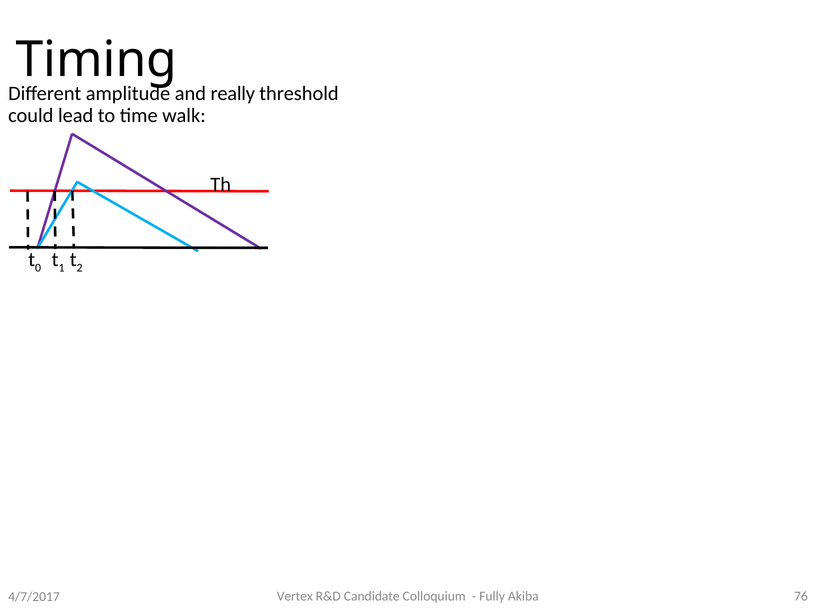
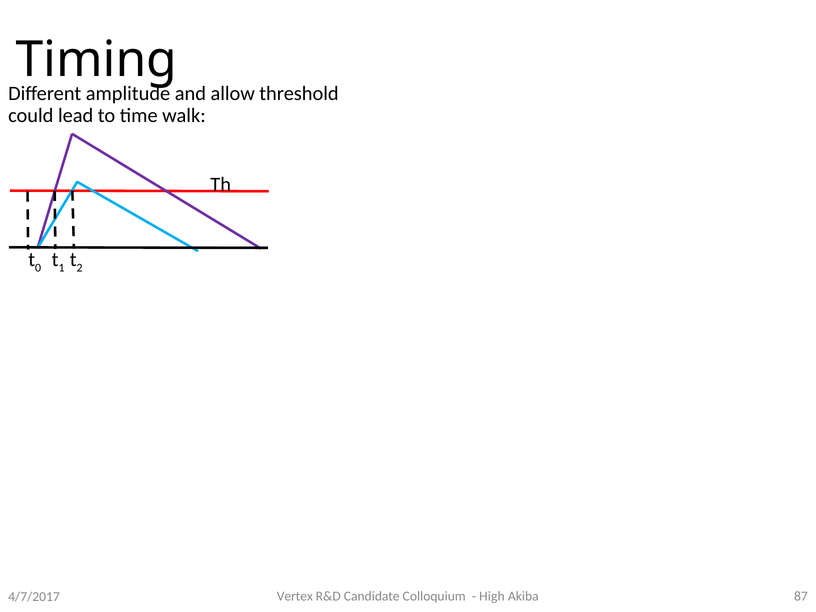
really: really -> allow
Fully: Fully -> High
76: 76 -> 87
